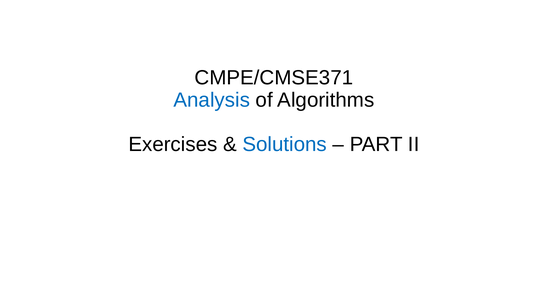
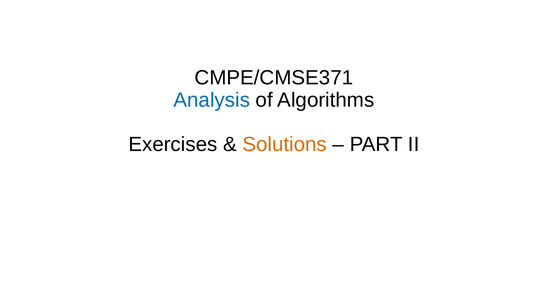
Solutions colour: blue -> orange
